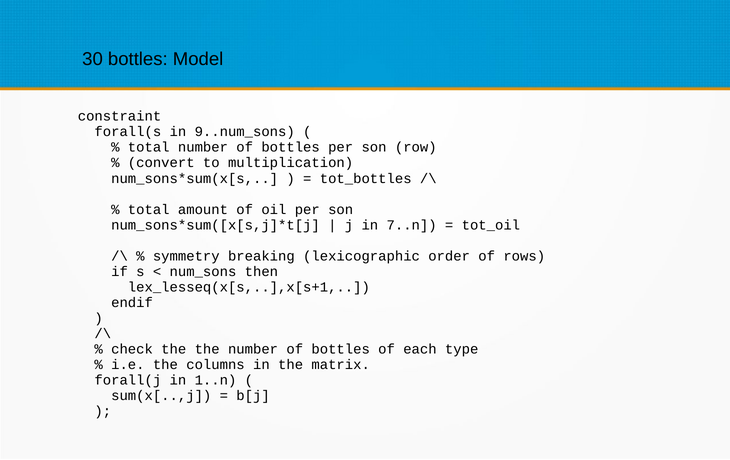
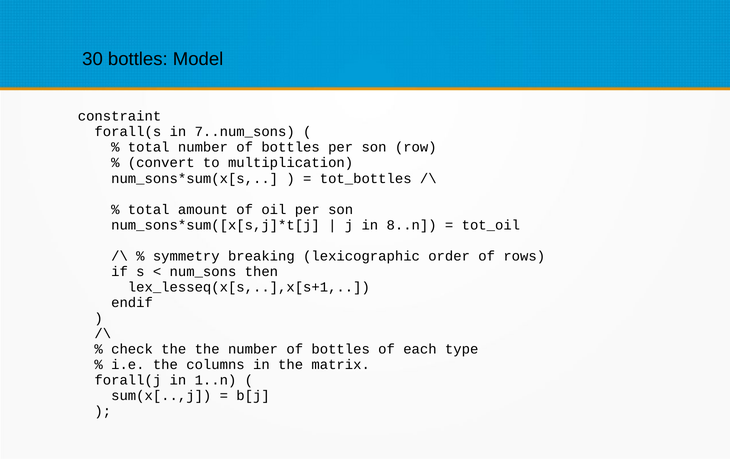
9..num_sons: 9..num_sons -> 7..num_sons
7..n: 7..n -> 8..n
